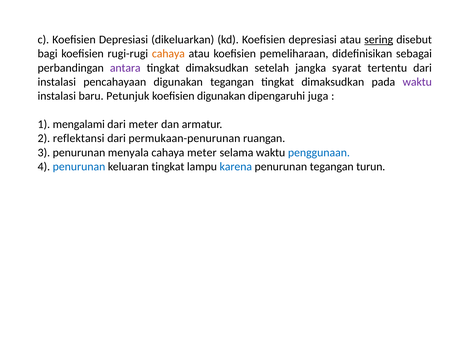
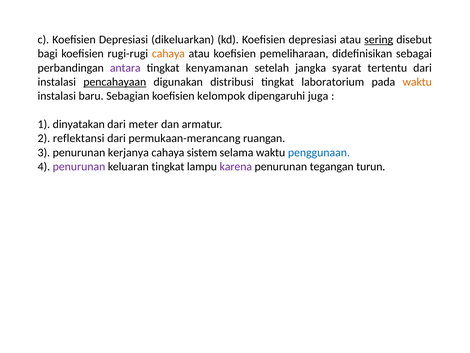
dimaksudkan at (217, 68): dimaksudkan -> kenyamanan
pencahayaan underline: none -> present
digunakan tegangan: tegangan -> distribusi
dimaksudkan at (333, 82): dimaksudkan -> laboratorium
waktu at (417, 82) colour: purple -> orange
Petunjuk: Petunjuk -> Sebagian
koefisien digunakan: digunakan -> kelompok
mengalami: mengalami -> dinyatakan
permukaan-penurunan: permukaan-penurunan -> permukaan-merancang
menyala: menyala -> kerjanya
cahaya meter: meter -> sistem
penurunan at (79, 166) colour: blue -> purple
karena colour: blue -> purple
